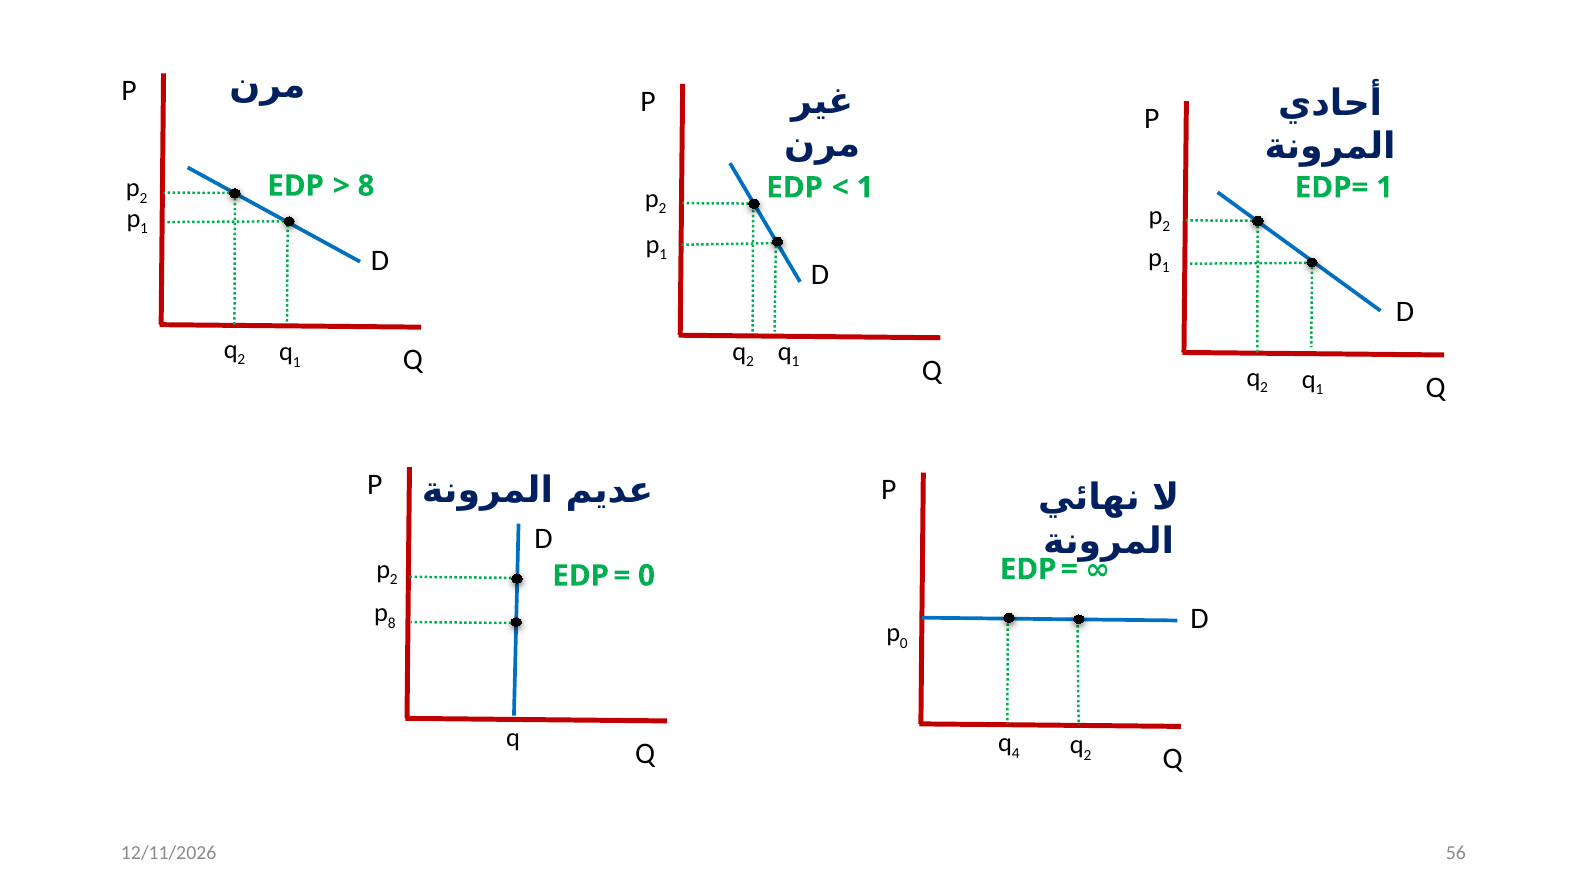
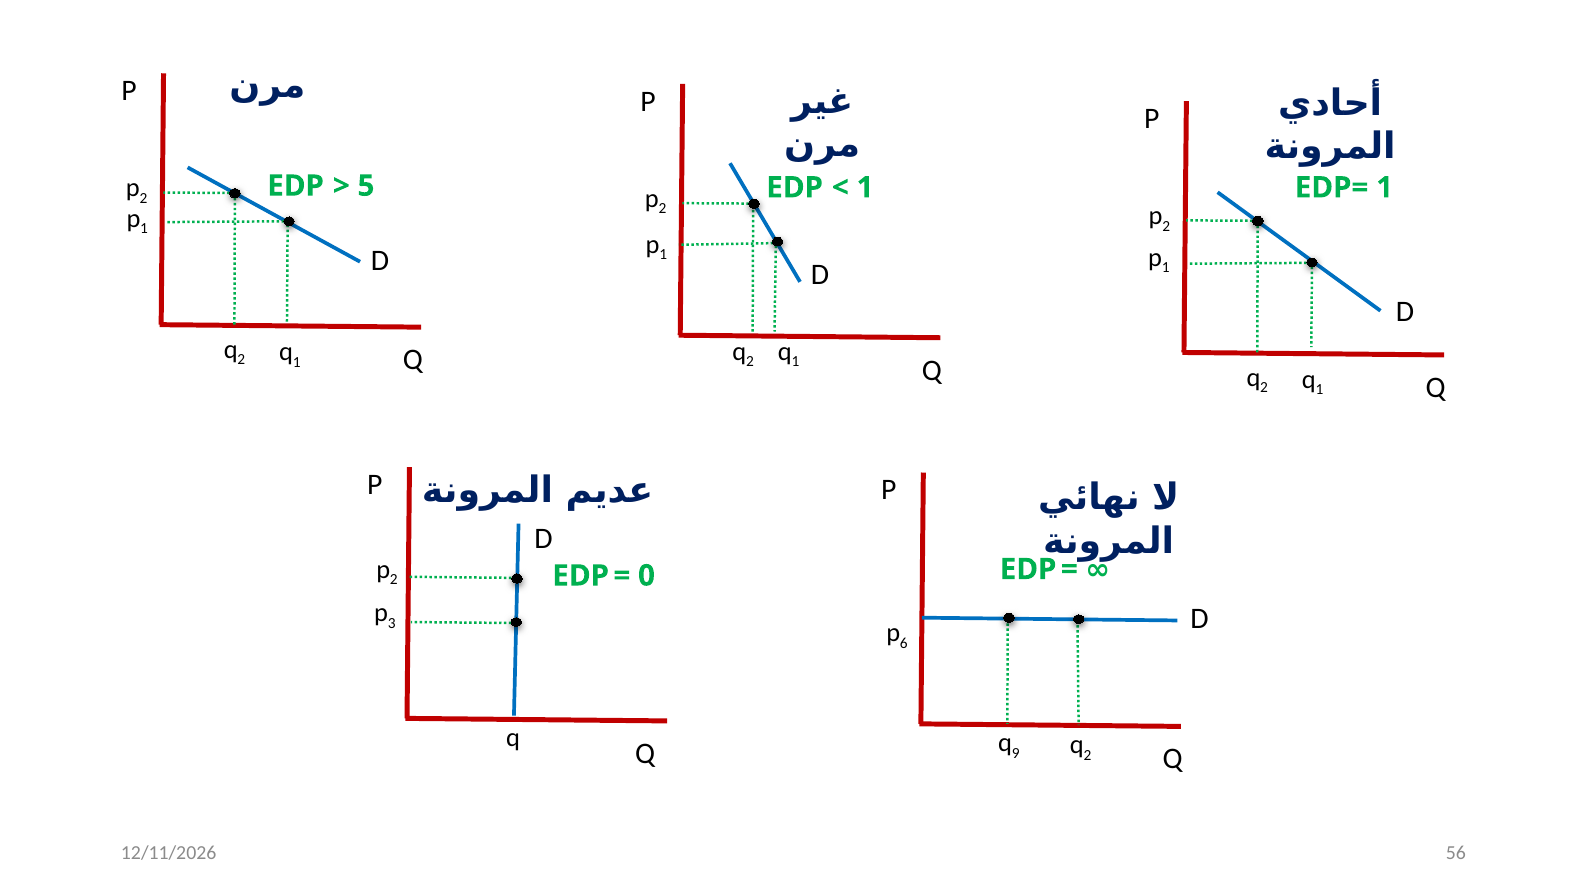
8 at (366, 186): 8 -> 5
p 8: 8 -> 3
p 0: 0 -> 6
4: 4 -> 9
